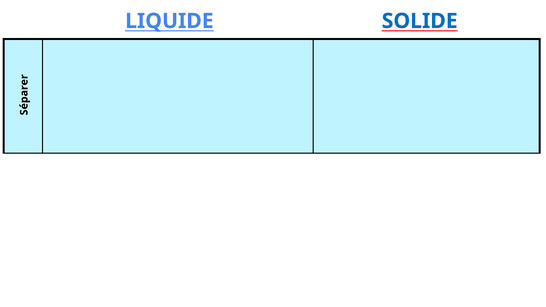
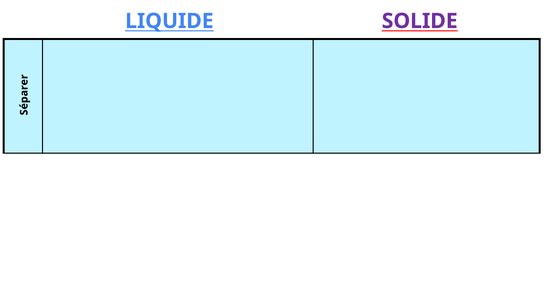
SOLIDE colour: blue -> purple
